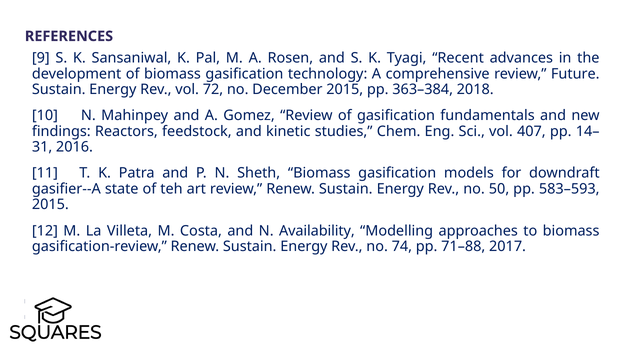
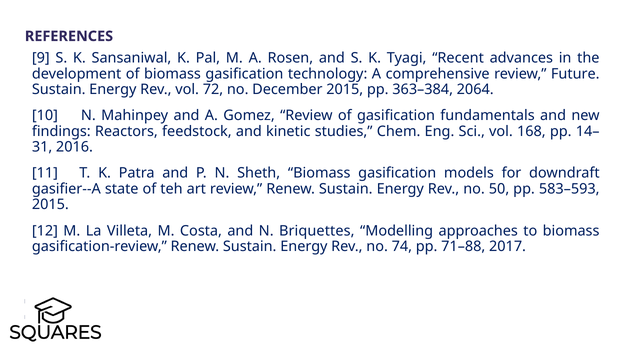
2018: 2018 -> 2064
407: 407 -> 168
Availability: Availability -> Briquettes
